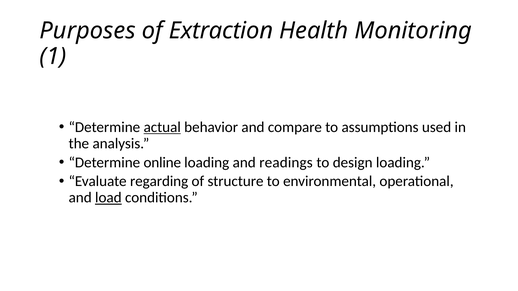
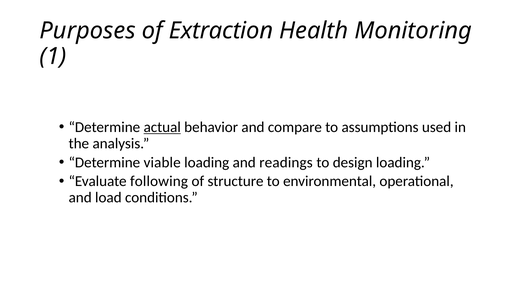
online: online -> viable
regarding: regarding -> following
load underline: present -> none
